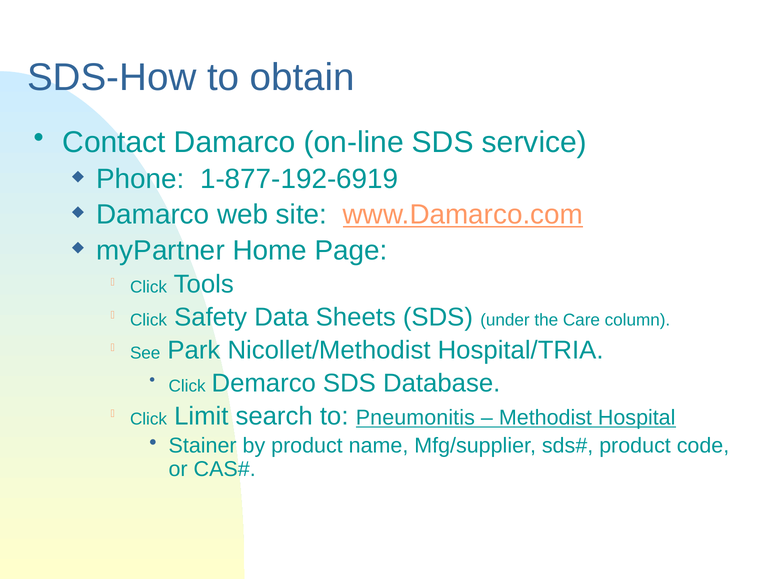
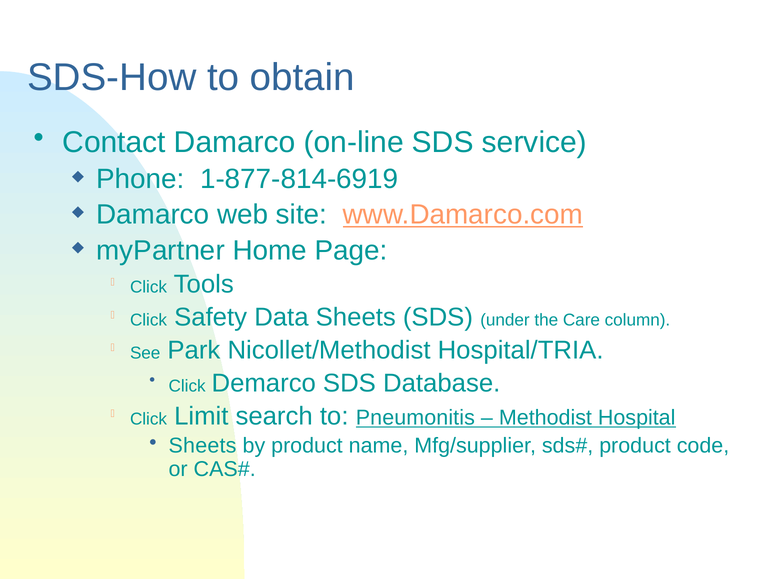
1-877-192-6919: 1-877-192-6919 -> 1-877-814-6919
Stainer at (203, 446): Stainer -> Sheets
